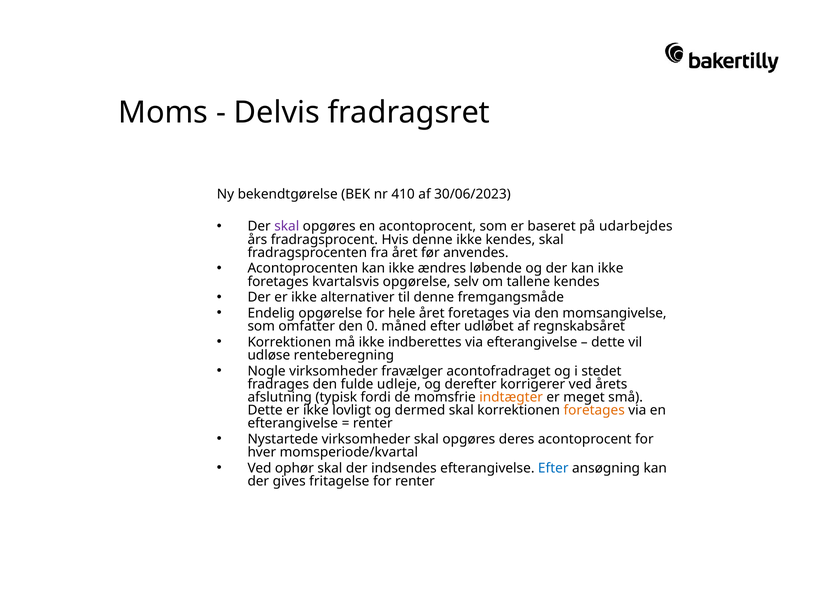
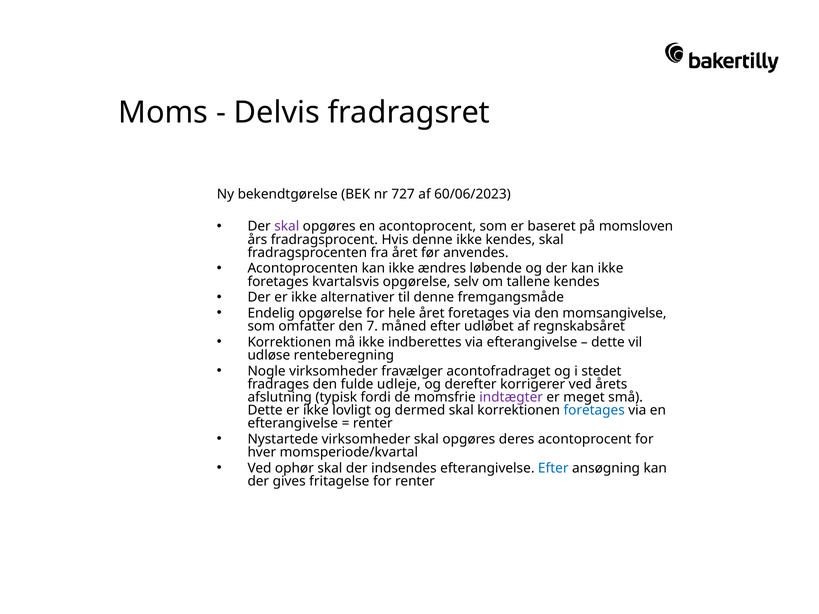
410: 410 -> 727
30/06/2023: 30/06/2023 -> 60/06/2023
udarbejdes: udarbejdes -> momsloven
0: 0 -> 7
indtægter colour: orange -> purple
foretages at (594, 410) colour: orange -> blue
